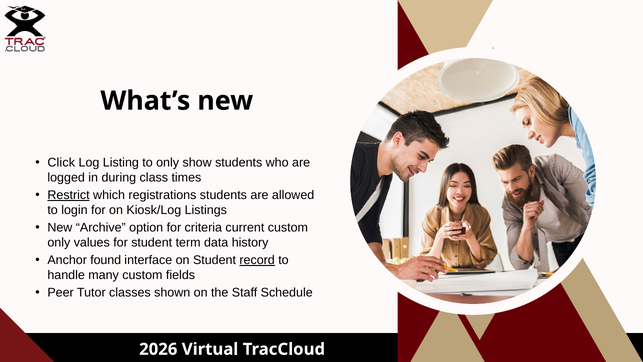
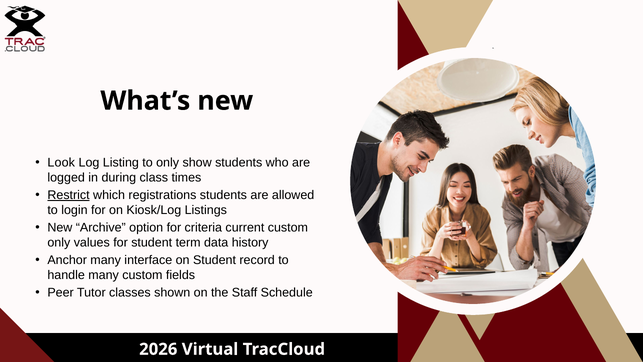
Click: Click -> Look
Anchor found: found -> many
record underline: present -> none
